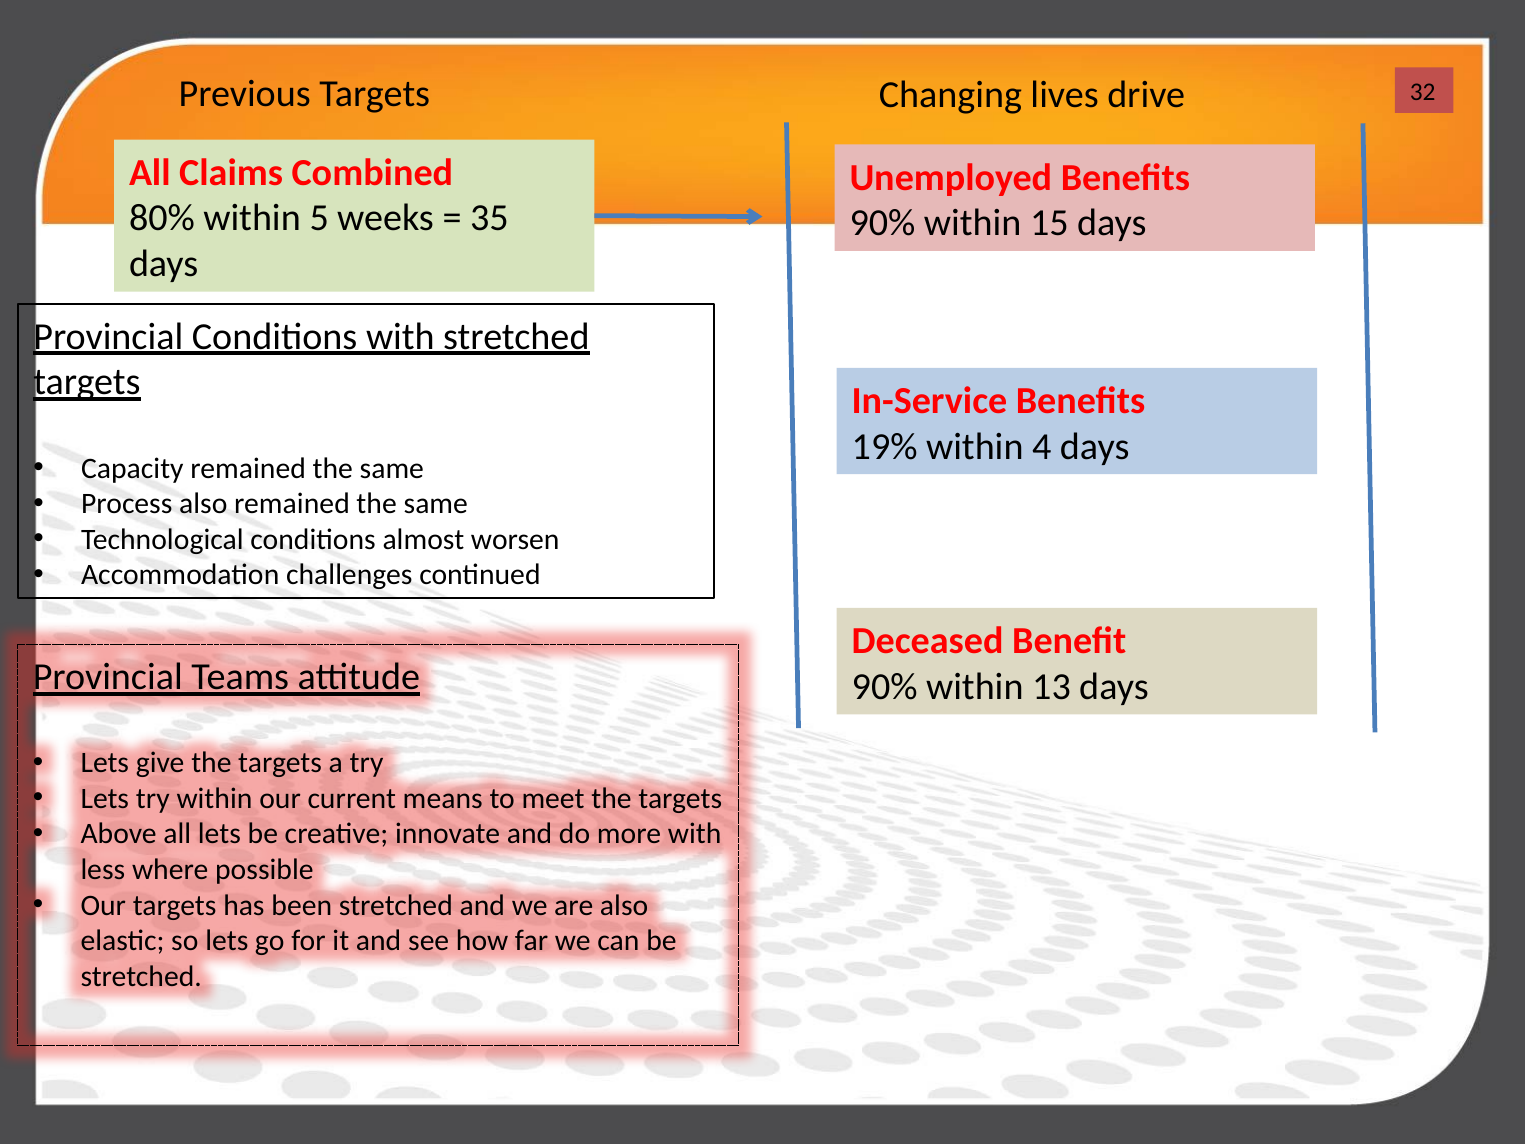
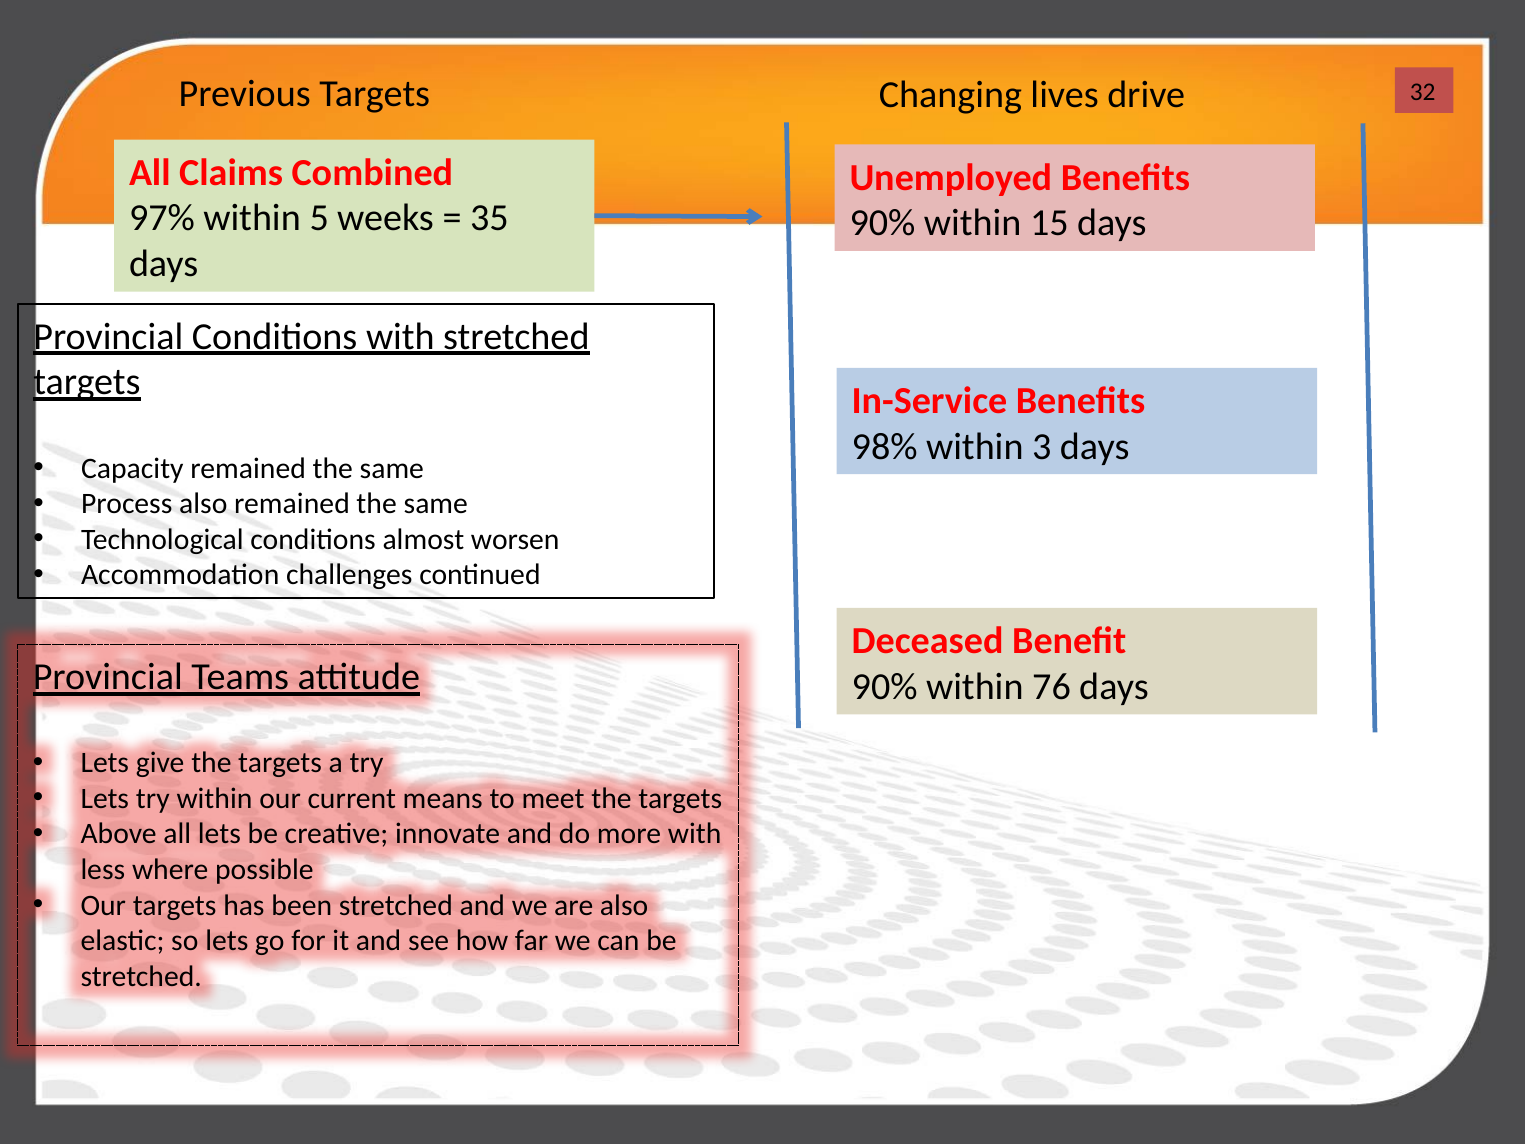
80%: 80% -> 97%
19%: 19% -> 98%
4: 4 -> 3
13: 13 -> 76
